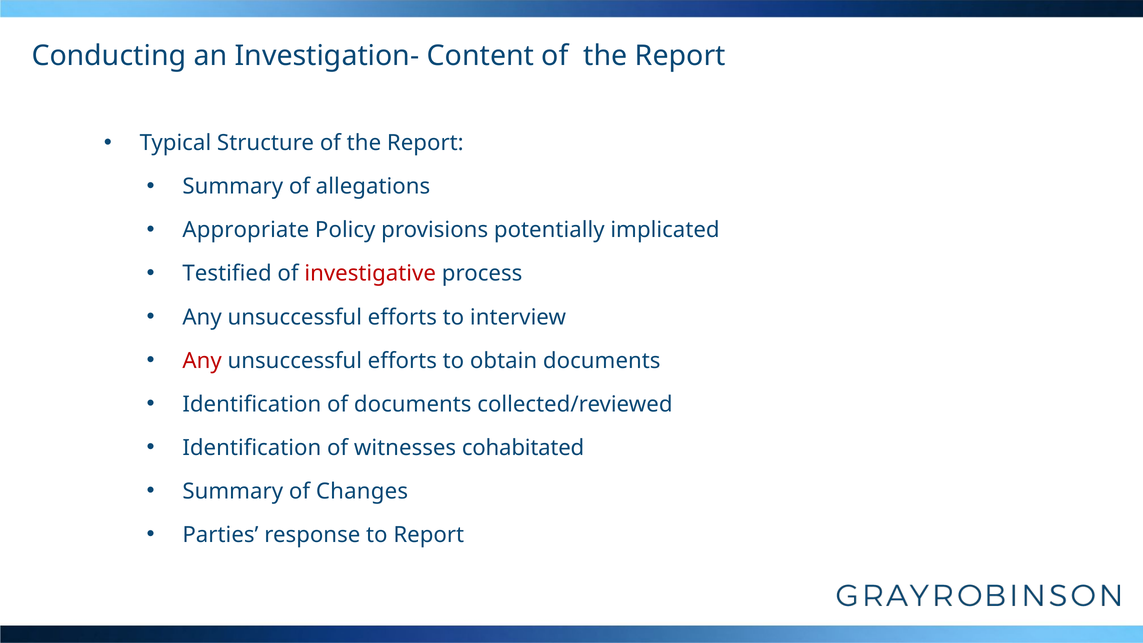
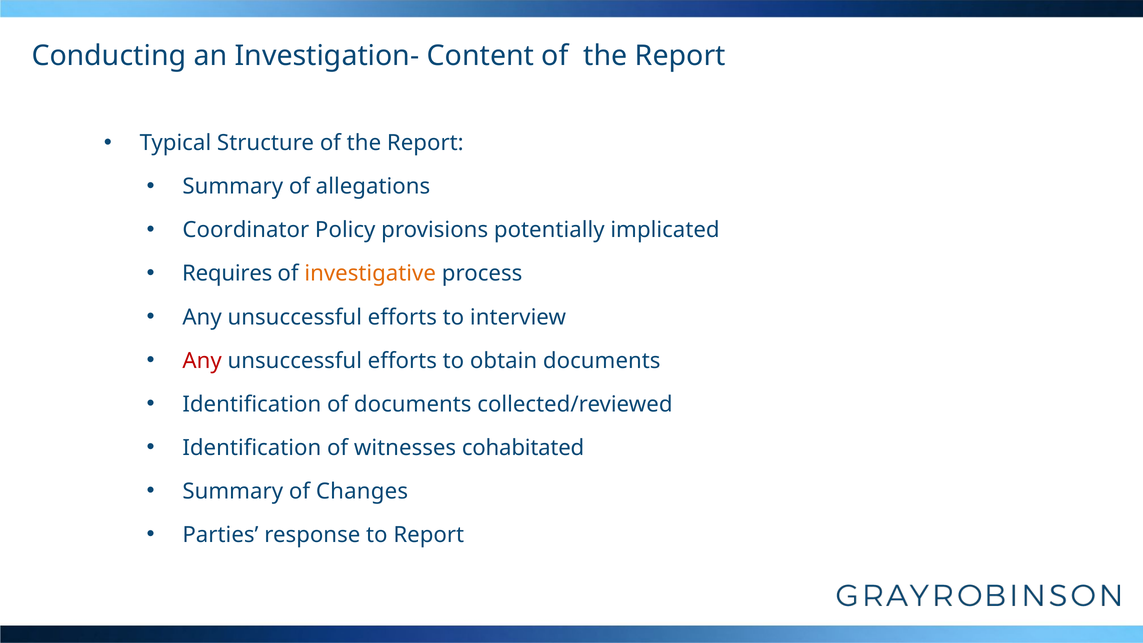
Appropriate: Appropriate -> Coordinator
Testified: Testified -> Requires
investigative colour: red -> orange
